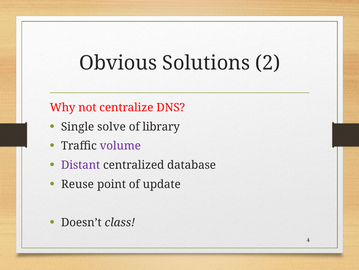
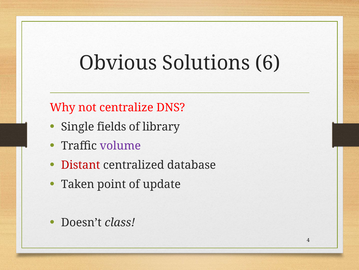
2: 2 -> 6
solve: solve -> fields
Distant colour: purple -> red
Reuse: Reuse -> Taken
